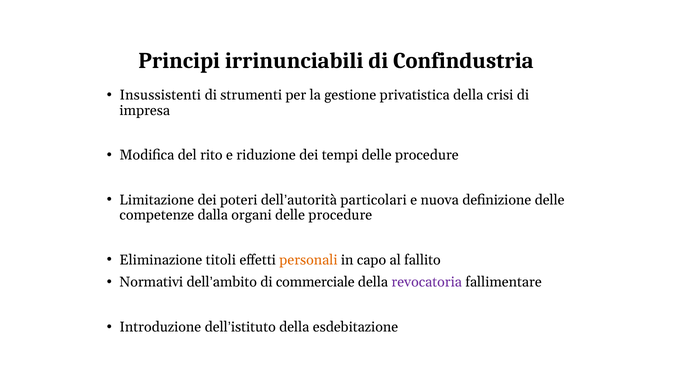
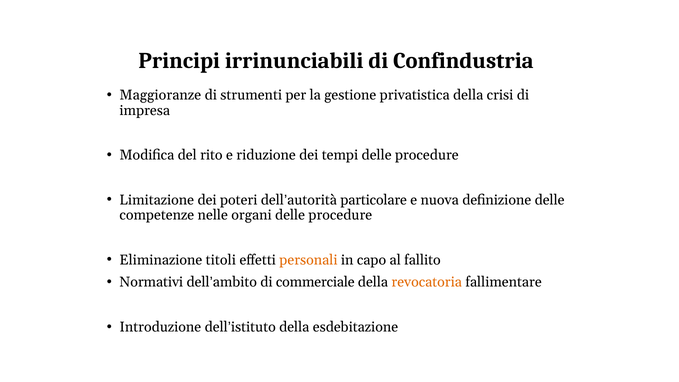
Insussistenti: Insussistenti -> Maggioranze
particolari: particolari -> particolare
dalla: dalla -> nelle
revocatoria colour: purple -> orange
